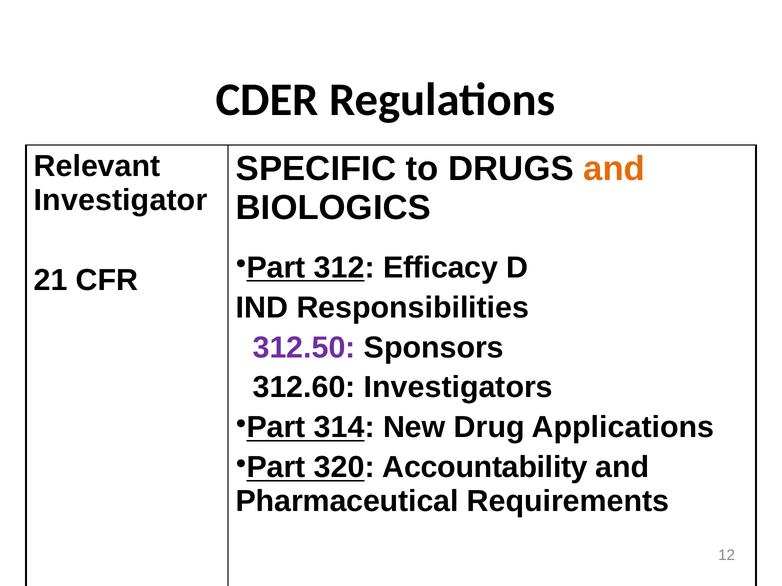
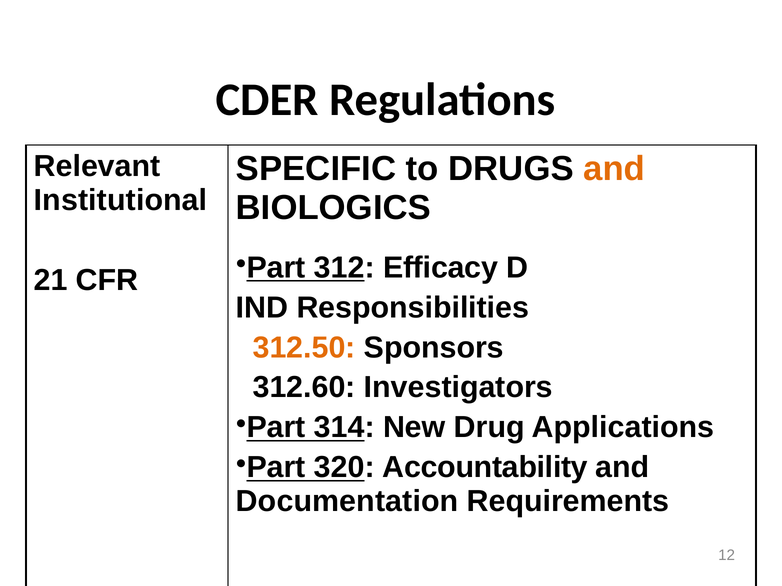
Investigator: Investigator -> Institutional
312.50 colour: purple -> orange
Pharmaceutical: Pharmaceutical -> Documentation
